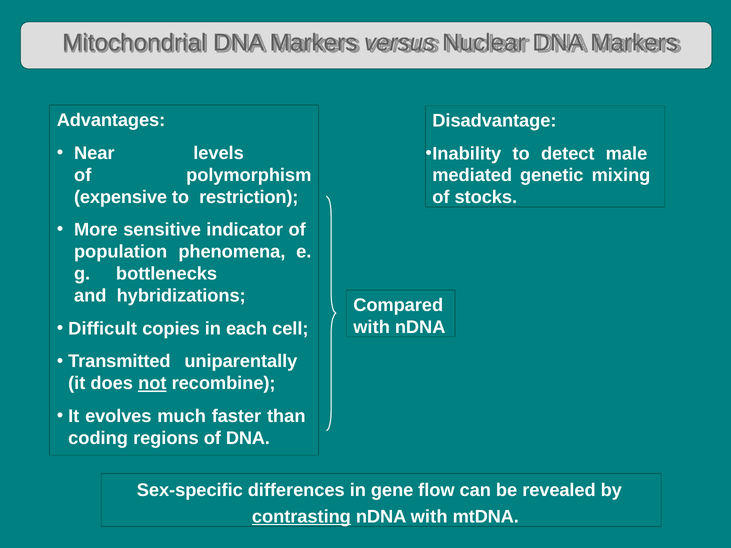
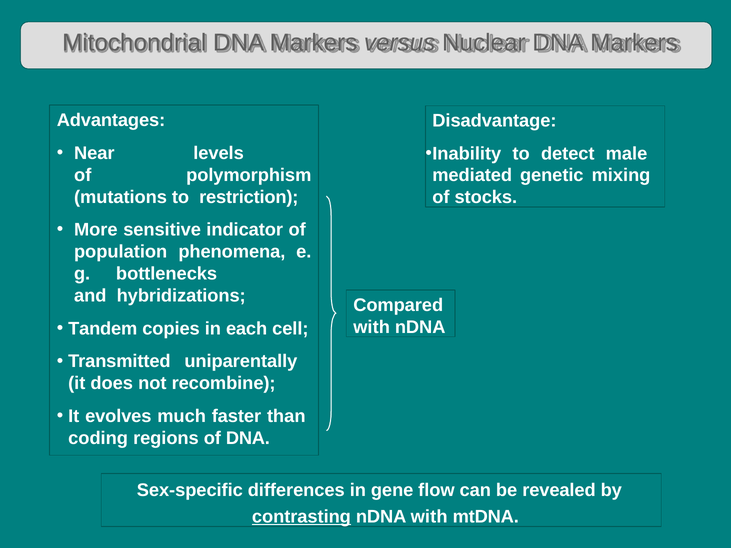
expensive: expensive -> mutations
Difficult: Difficult -> Tandem
not underline: present -> none
